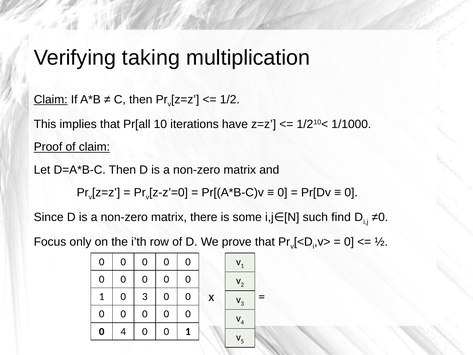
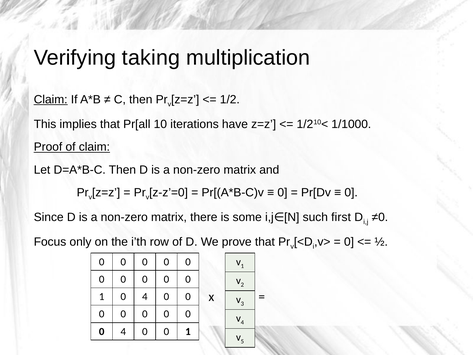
find: find -> first
1 0 3: 3 -> 4
